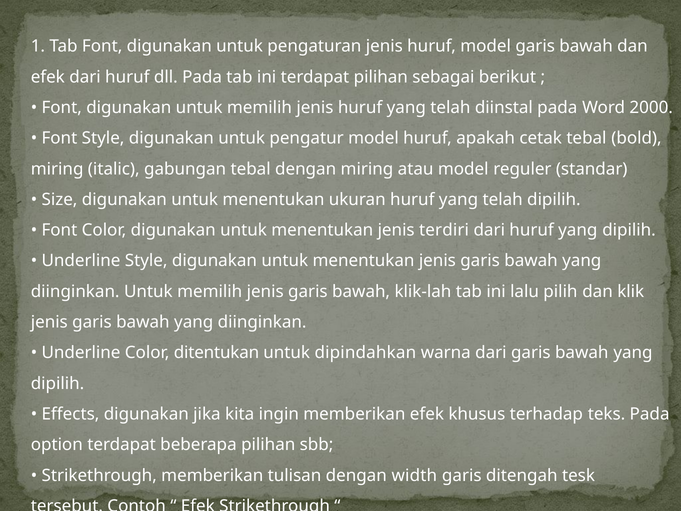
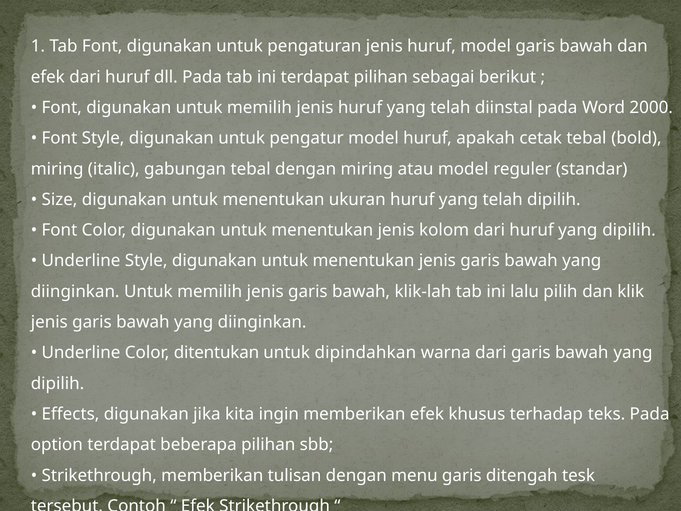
terdiri: terdiri -> kolom
width: width -> menu
